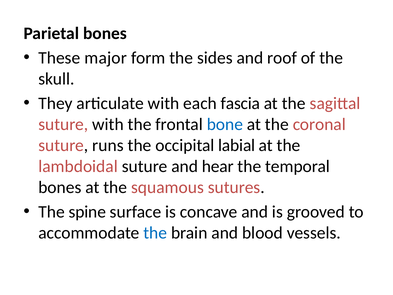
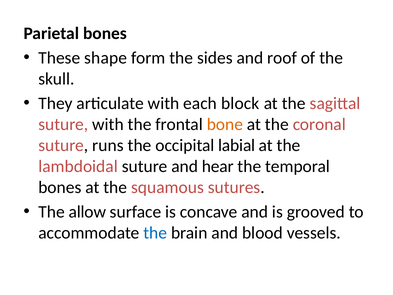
major: major -> shape
fascia: fascia -> block
bone colour: blue -> orange
spine: spine -> allow
